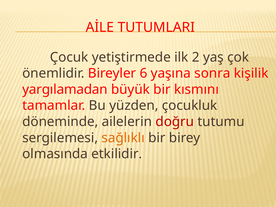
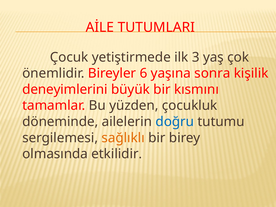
2: 2 -> 3
yargılamadan: yargılamadan -> deneyimlerini
doğru colour: red -> blue
